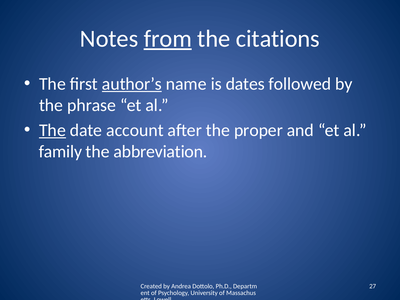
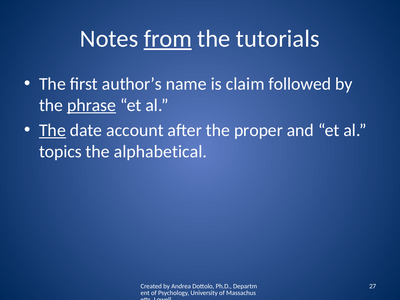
citations: citations -> tutorials
author’s underline: present -> none
dates: dates -> claim
phrase underline: none -> present
family: family -> topics
abbreviation: abbreviation -> alphabetical
